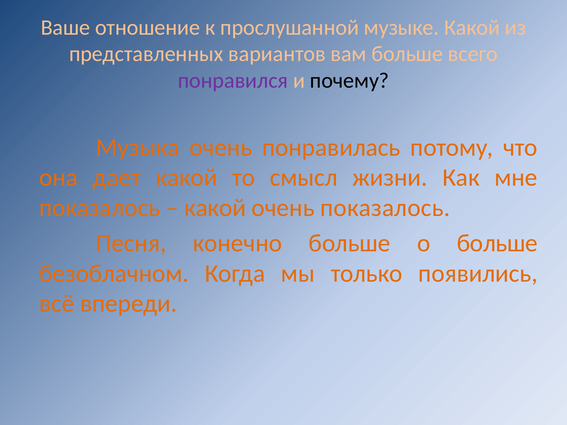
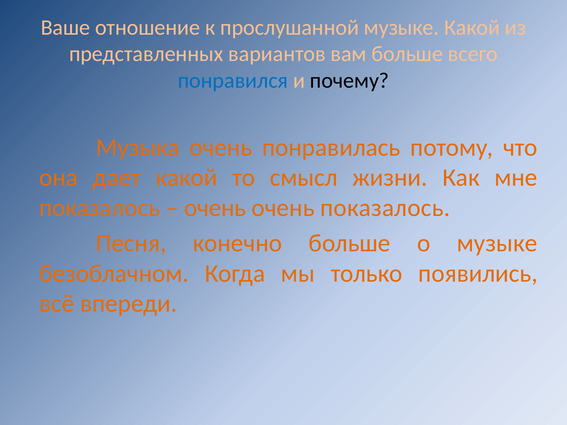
понравился colour: purple -> blue
какой at (215, 208): какой -> очень
о больше: больше -> музыке
